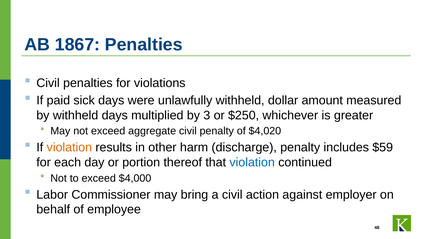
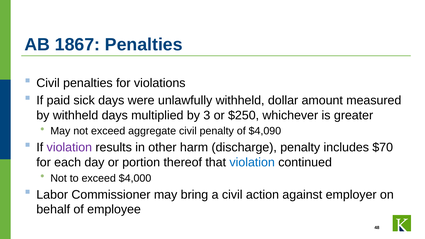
$4,020: $4,020 -> $4,090
violation at (69, 148) colour: orange -> purple
$59: $59 -> $70
